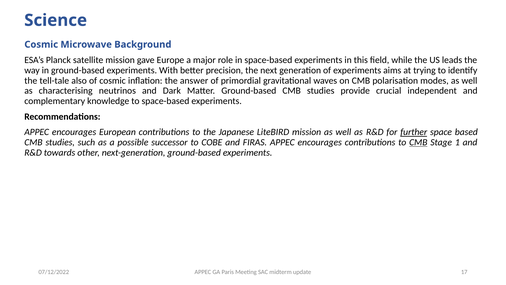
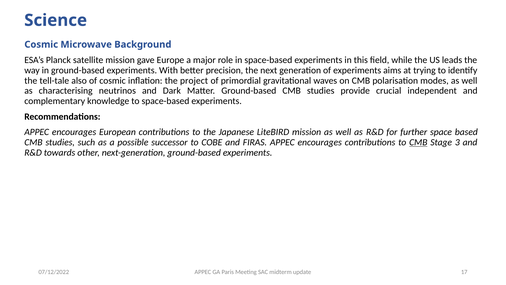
answer: answer -> project
further underline: present -> none
1: 1 -> 3
